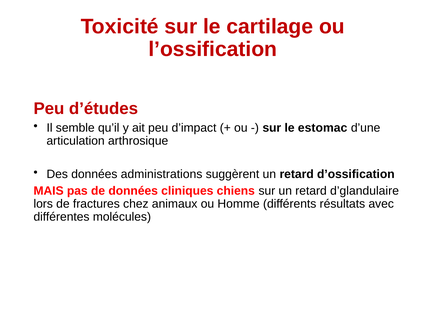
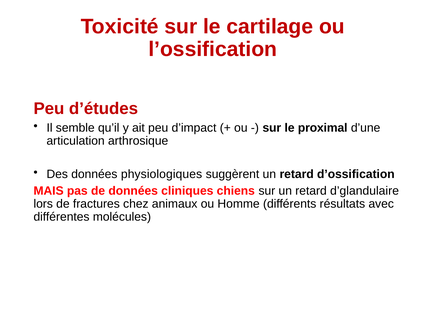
estomac: estomac -> proximal
administrations: administrations -> physiologiques
